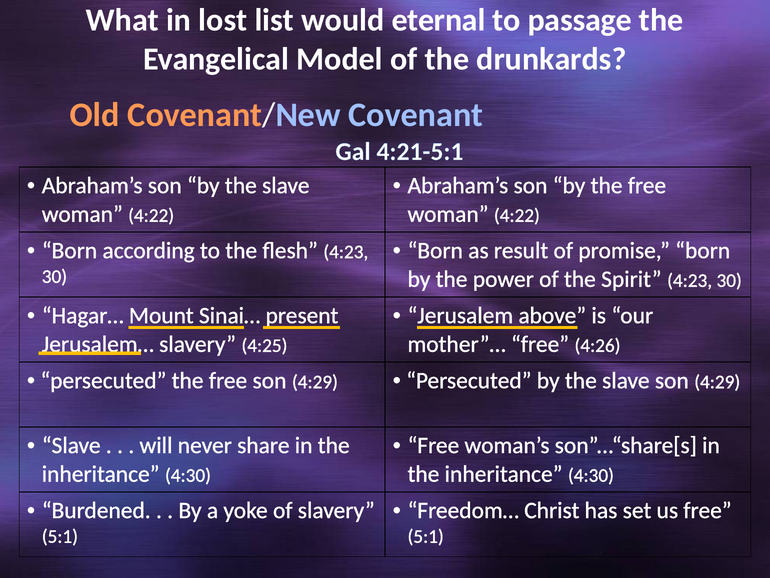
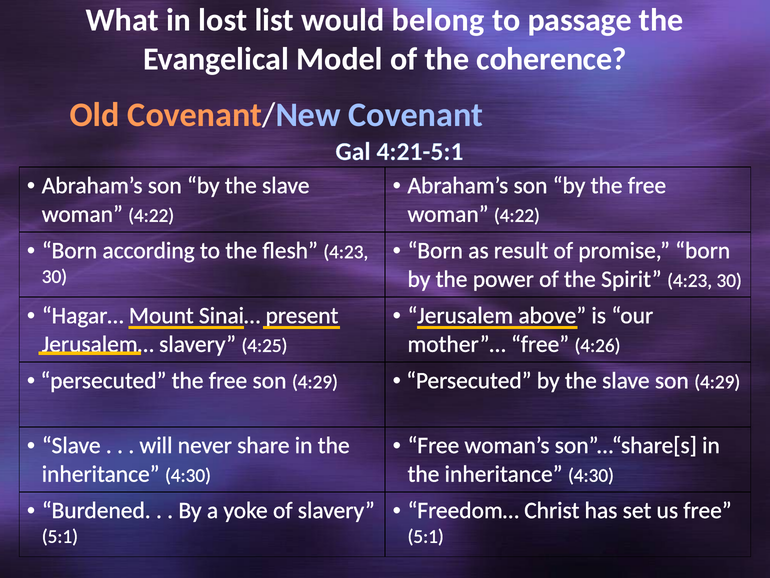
eternal: eternal -> belong
drunkards: drunkards -> coherence
